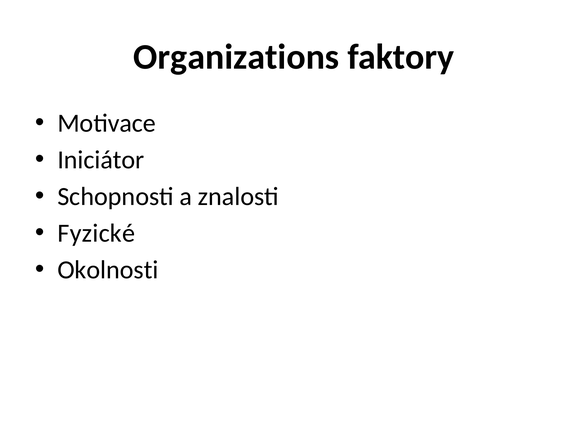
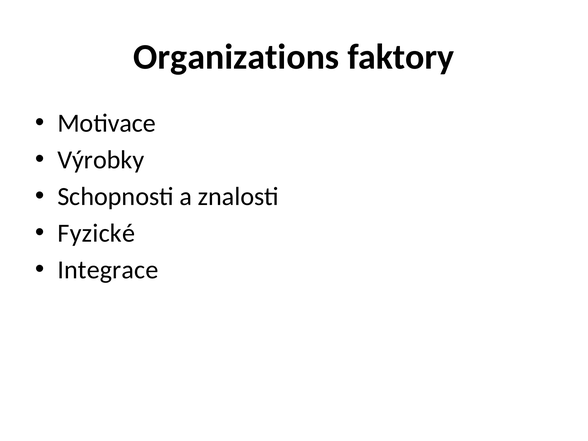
Iniciátor: Iniciátor -> Výrobky
Okolnosti: Okolnosti -> Integrace
